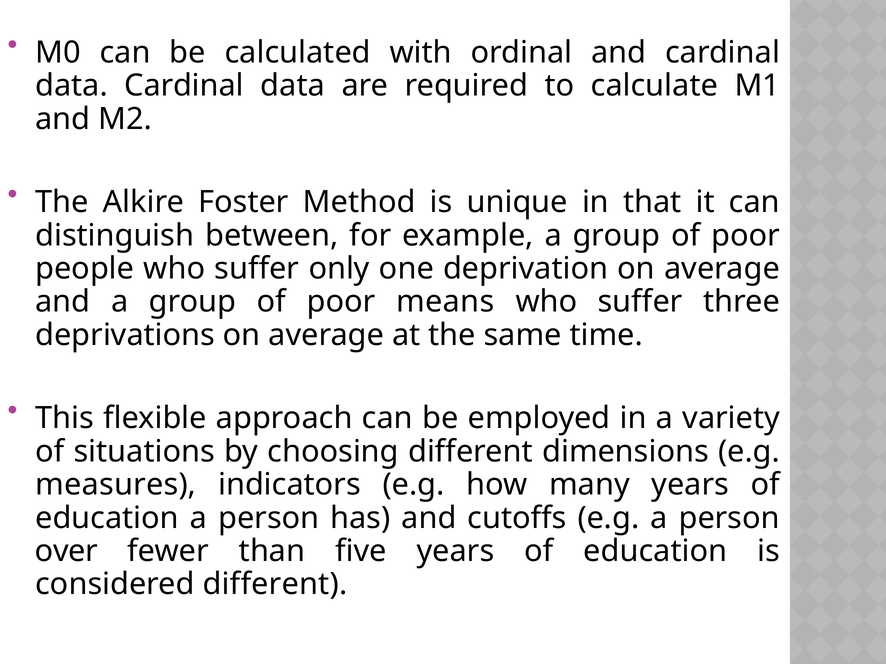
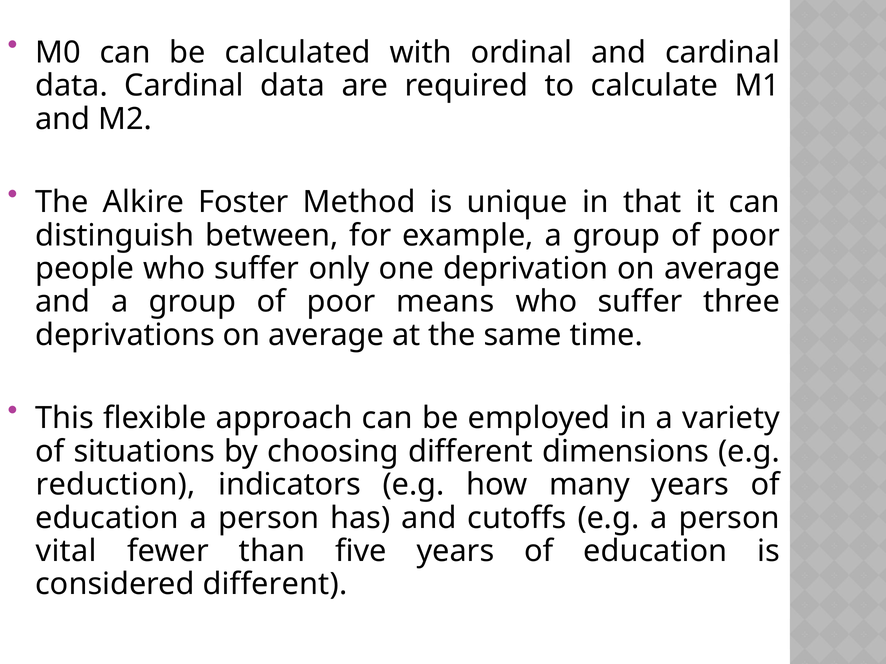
measures: measures -> reduction
over: over -> vital
